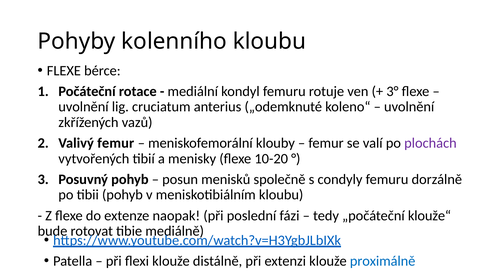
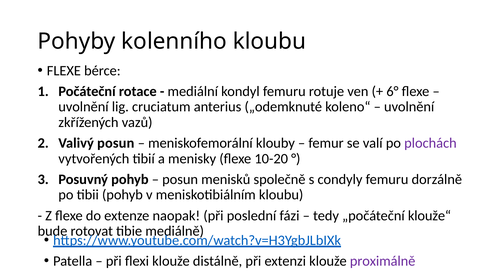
3°: 3° -> 6°
Valivý femur: femur -> posun
proximálně colour: blue -> purple
